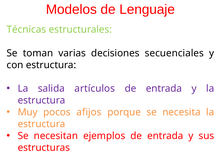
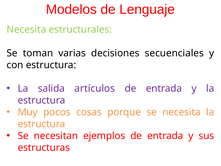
Técnicas at (26, 29): Técnicas -> Necesita
afijos: afijos -> cosas
